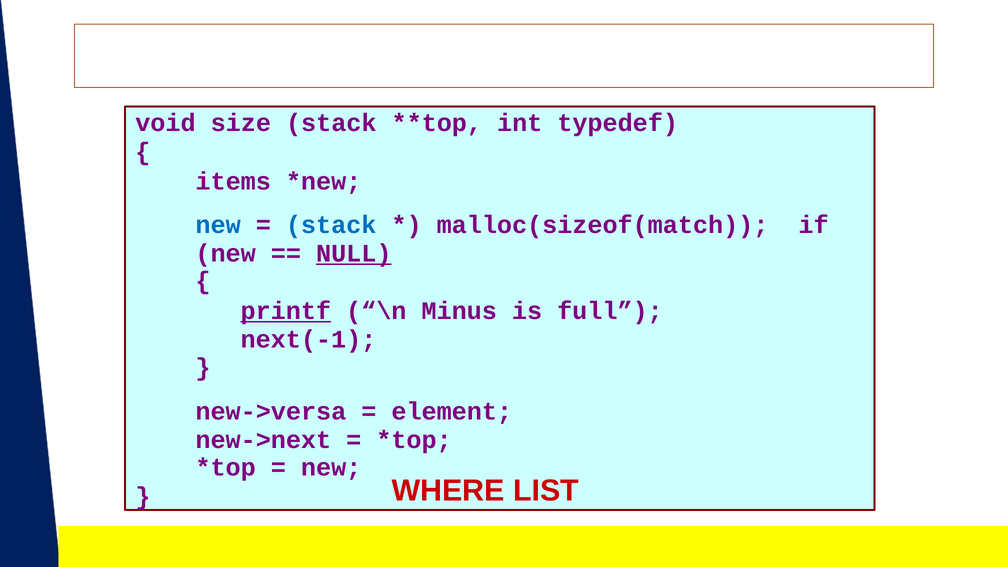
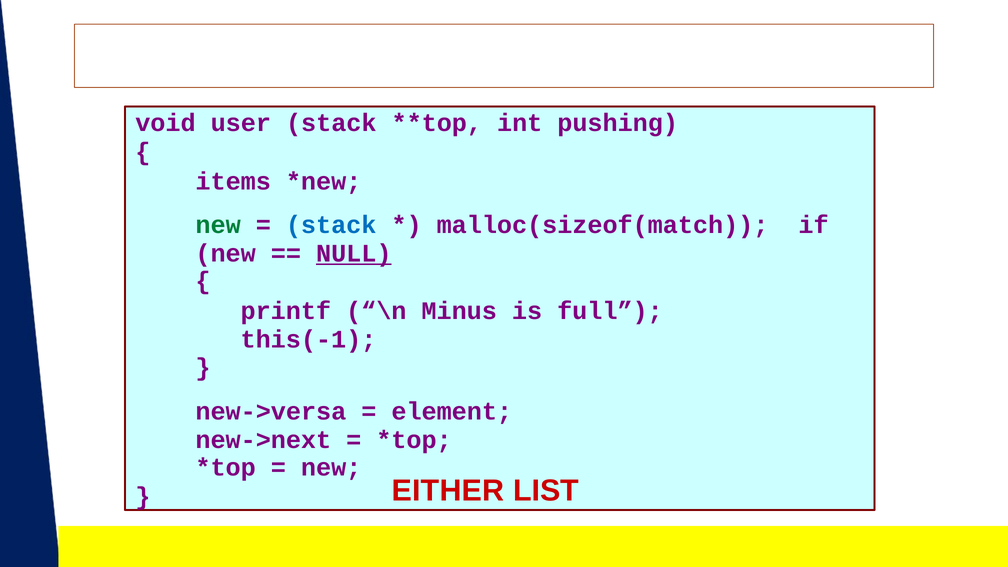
size: size -> user
typedef: typedef -> pushing
new at (218, 225) colour: blue -> green
printf underline: present -> none
next(-1: next(-1 -> this(-1
WHERE: WHERE -> EITHER
